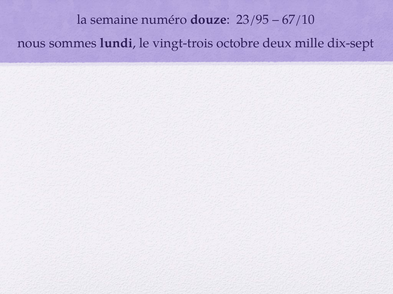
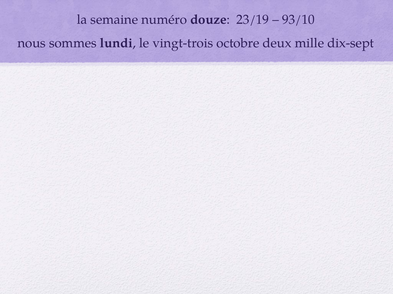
23/95: 23/95 -> 23/19
67/10: 67/10 -> 93/10
